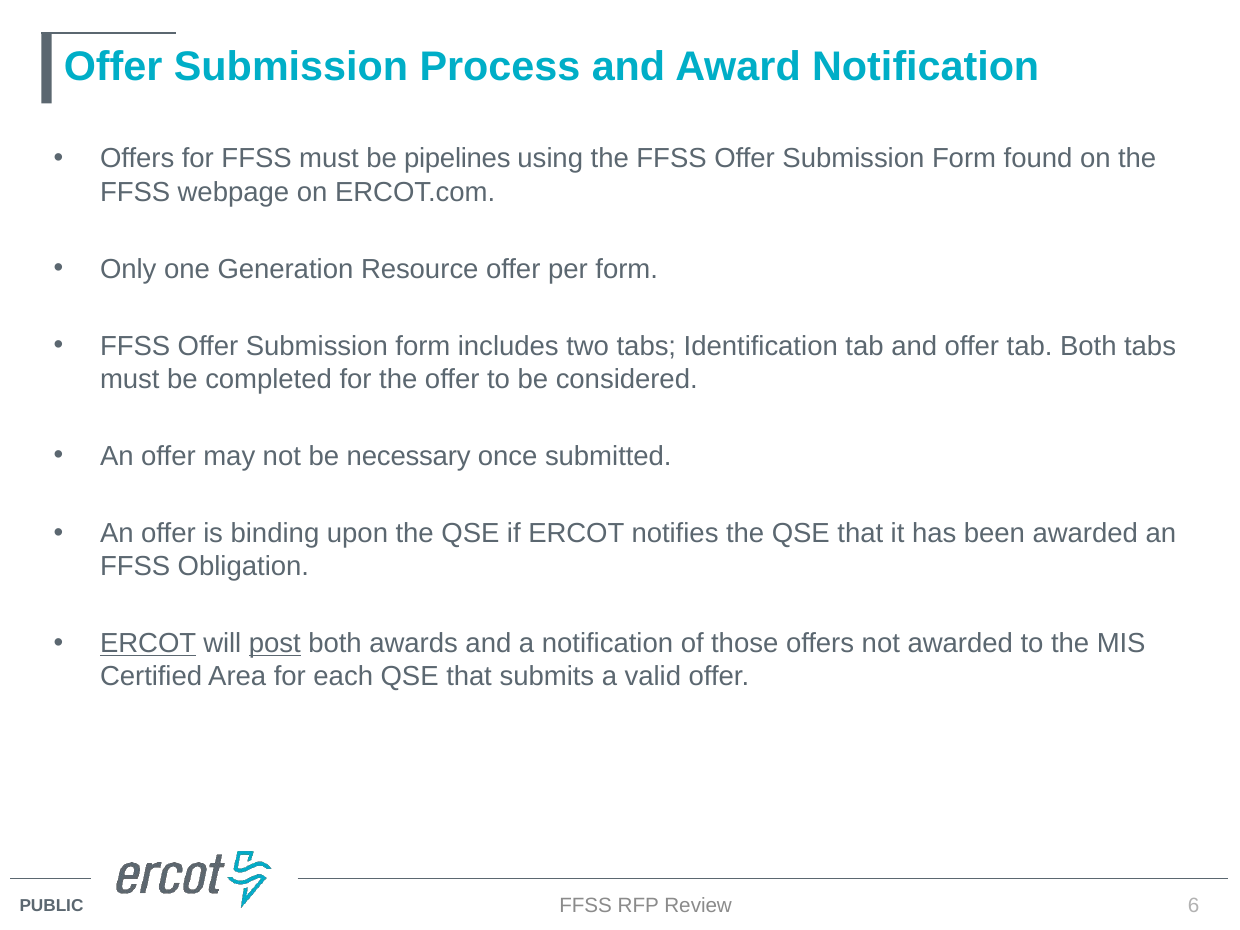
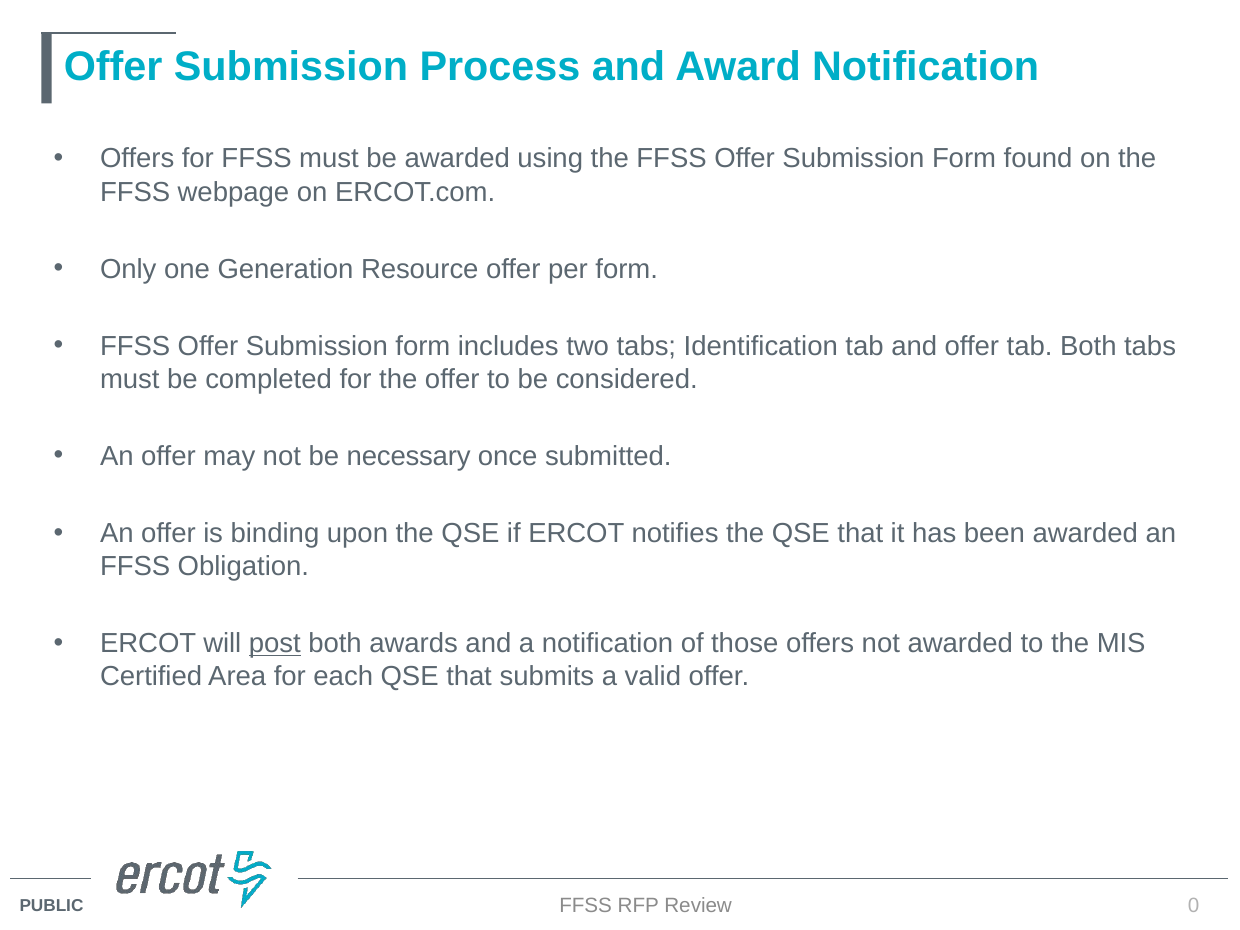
be pipelines: pipelines -> awarded
ERCOT at (148, 644) underline: present -> none
6: 6 -> 0
